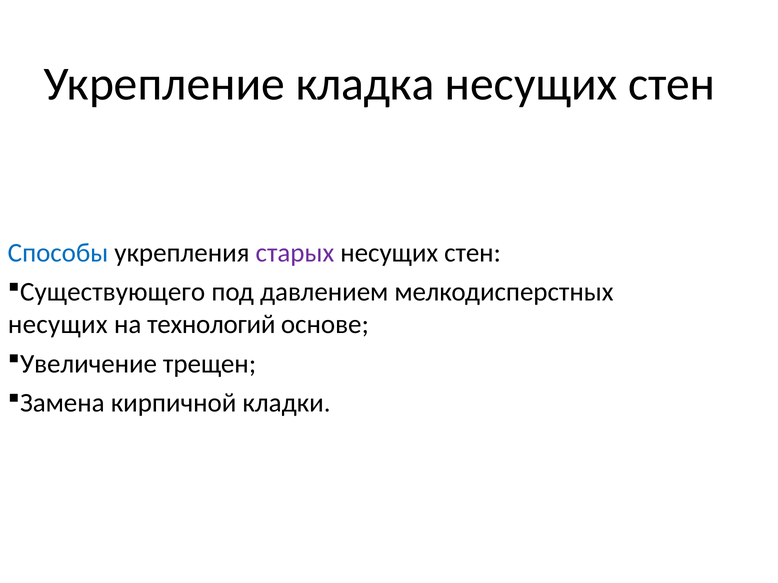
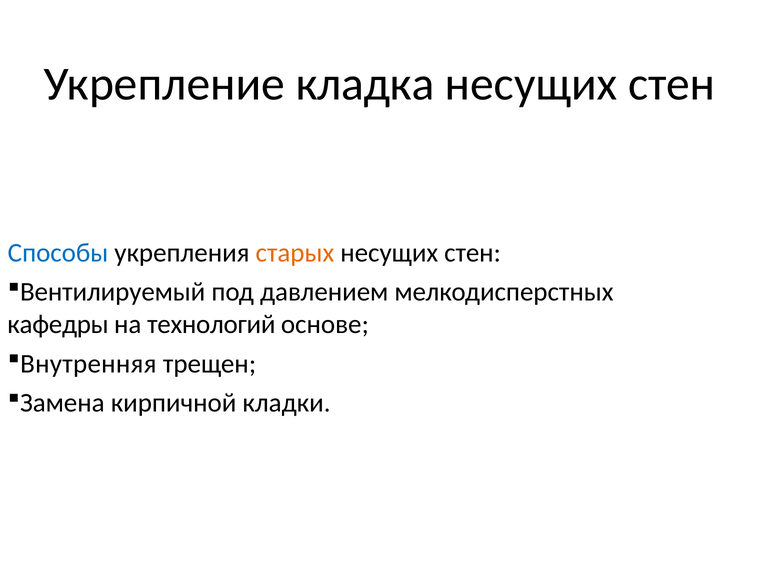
старых colour: purple -> orange
Существующего: Существующего -> Вентилируемый
несущих at (58, 325): несущих -> кафедры
Увеличение: Увеличение -> Внутренняя
